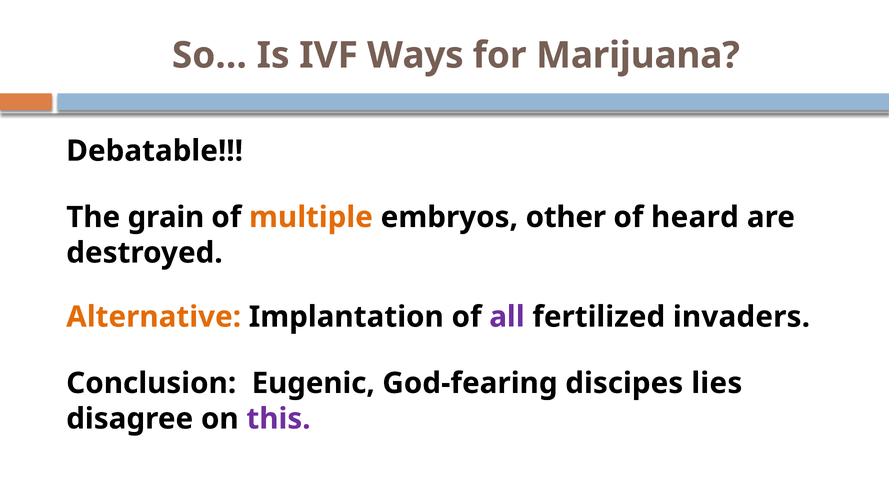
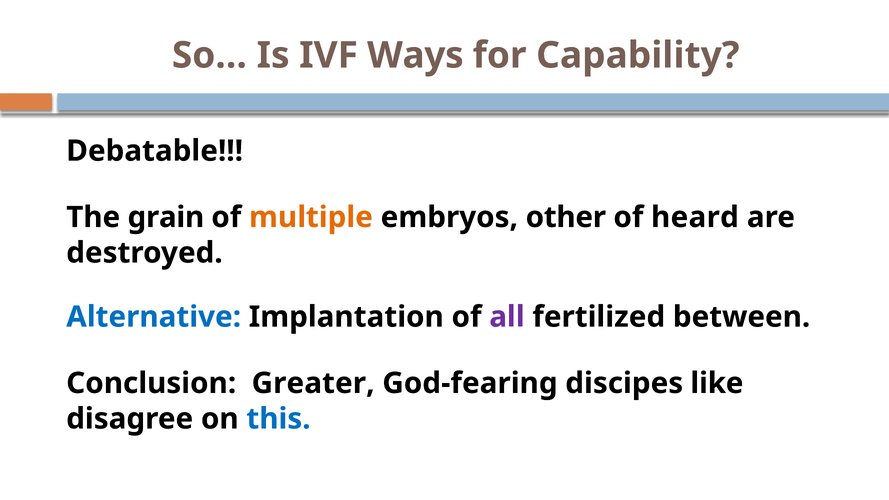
Marijuana: Marijuana -> Capability
Alternative colour: orange -> blue
invaders: invaders -> between
Eugenic: Eugenic -> Greater
lies: lies -> like
this colour: purple -> blue
